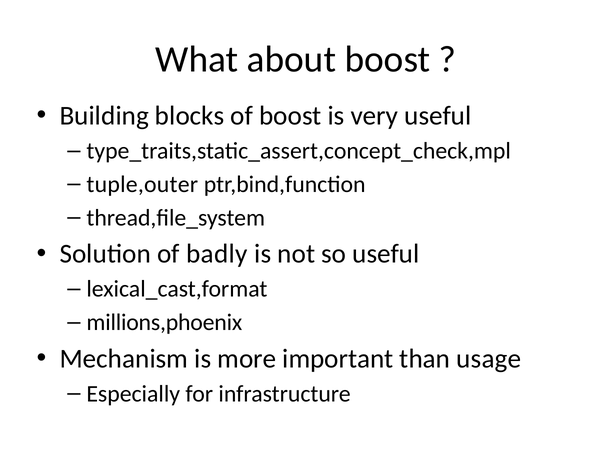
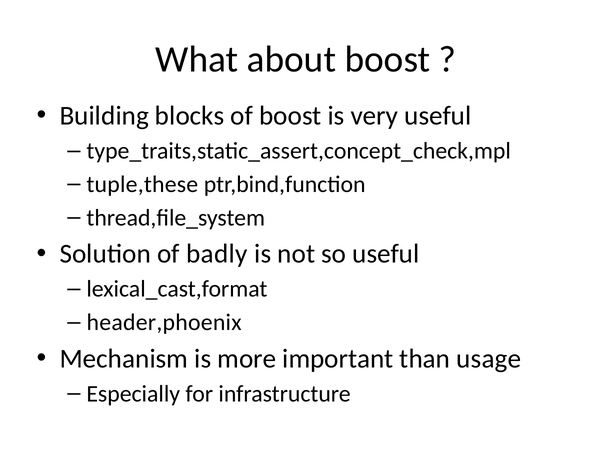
tuple,outer: tuple,outer -> tuple,these
millions,phoenix: millions,phoenix -> header,phoenix
